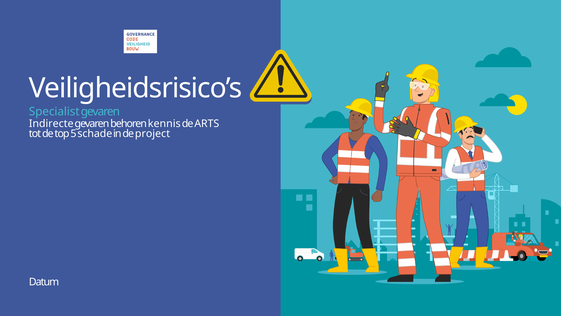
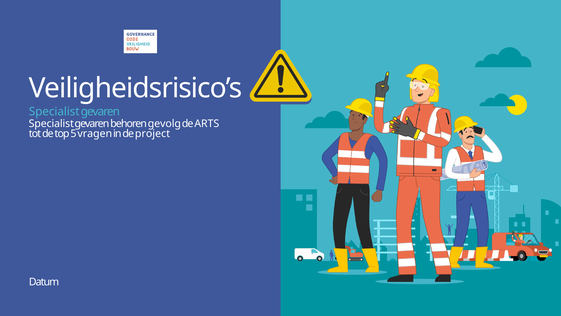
Indirecte at (51, 123): Indirecte -> Specialist
kennis: kennis -> gevolg
schade: schade -> vragen
